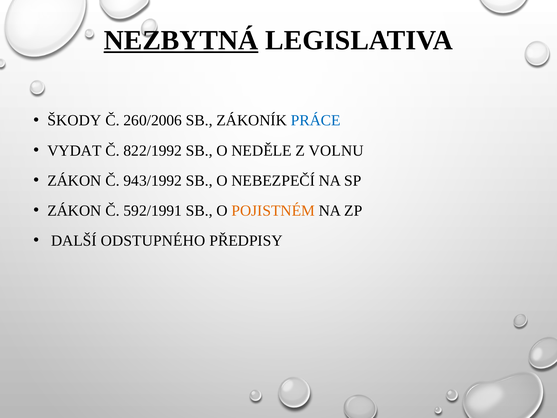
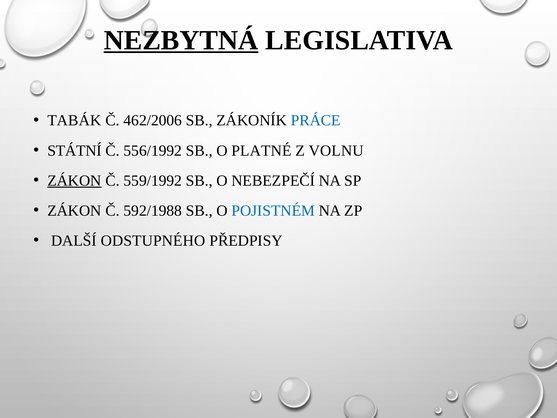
ŠKODY: ŠKODY -> TABÁK
260/2006: 260/2006 -> 462/2006
VYDAT: VYDAT -> STÁTNÍ
822/1992: 822/1992 -> 556/1992
NEDĚLE: NEDĚLE -> PLATNÉ
ZÁKON at (74, 180) underline: none -> present
943/1992: 943/1992 -> 559/1992
592/1991: 592/1991 -> 592/1988
POJISTNÉM colour: orange -> blue
